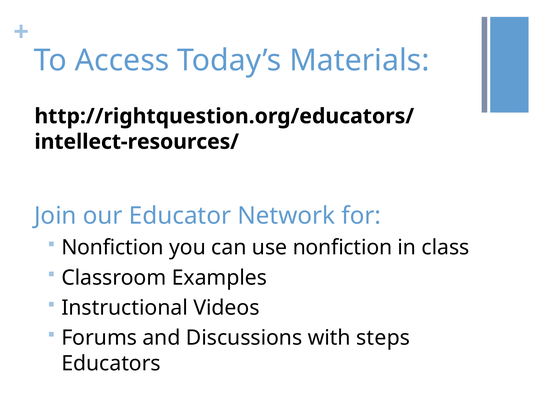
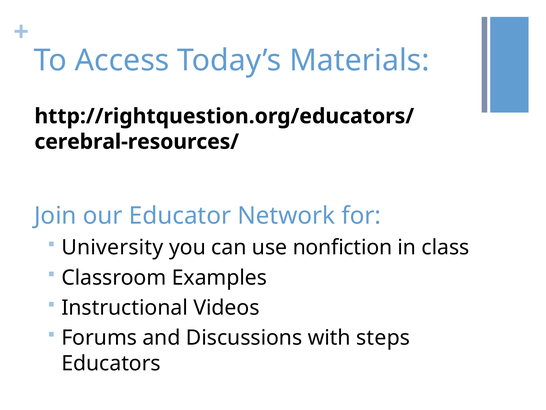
intellect-resources/: intellect-resources/ -> cerebral-resources/
Nonfiction at (113, 247): Nonfiction -> University
